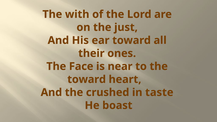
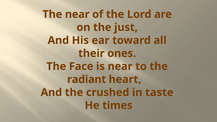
The with: with -> near
toward at (87, 79): toward -> radiant
boast: boast -> times
